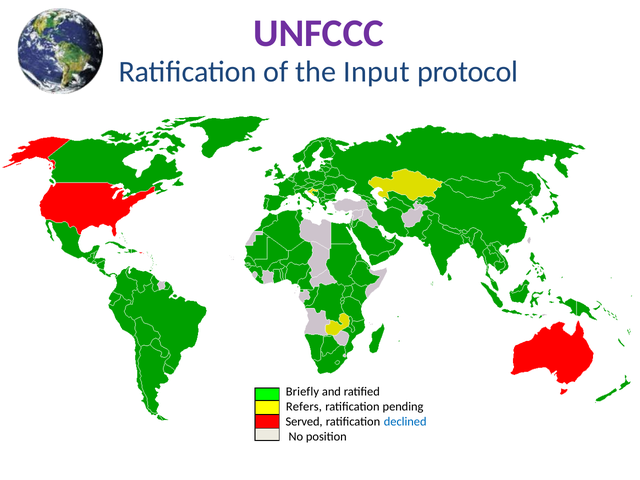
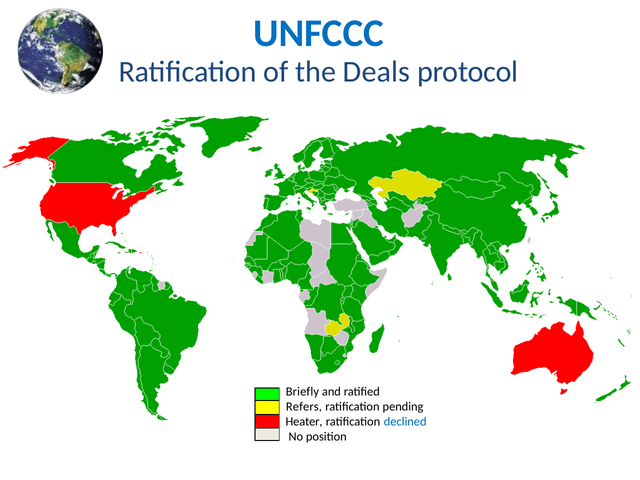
UNFCCC colour: purple -> blue
Input: Input -> Deals
Served: Served -> Heater
